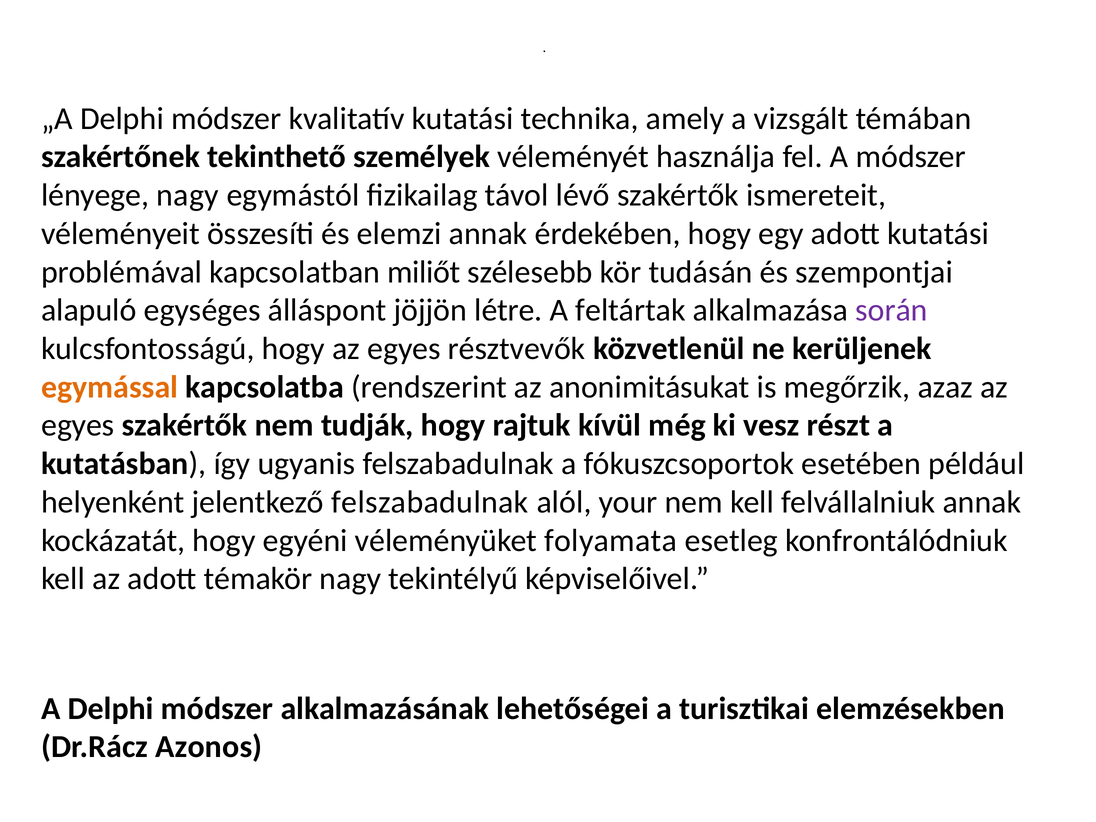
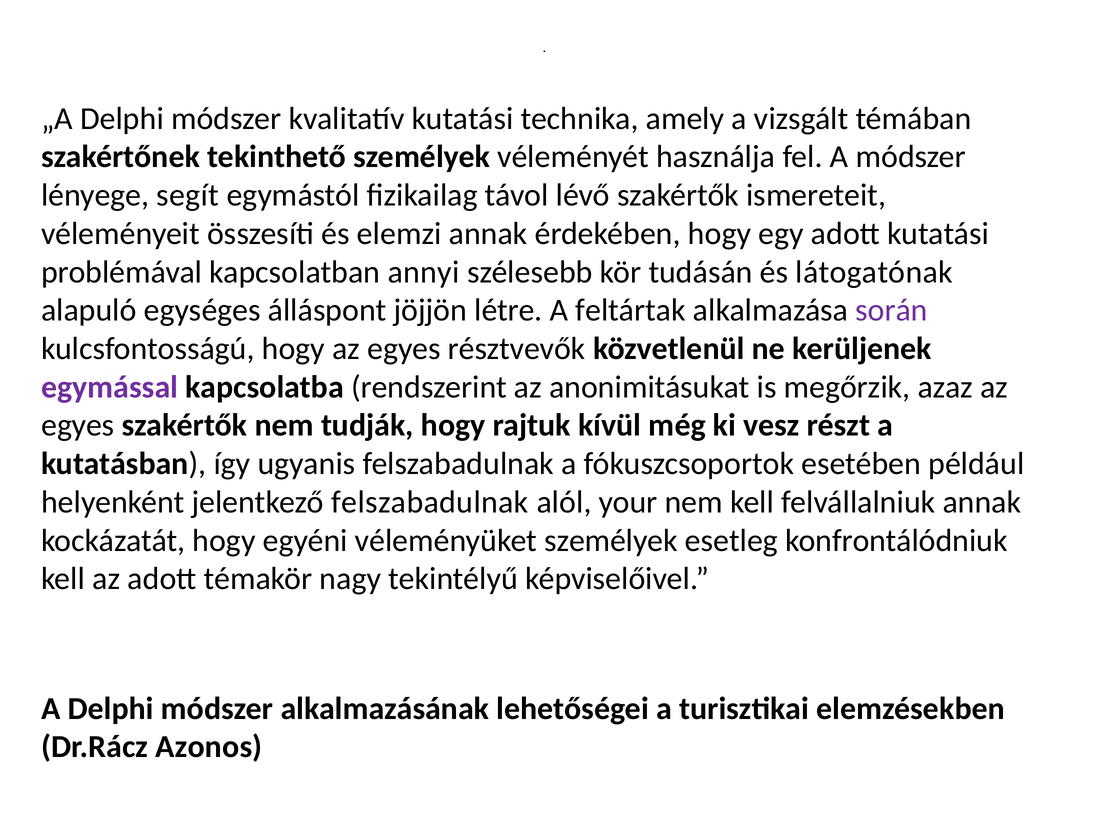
lényege nagy: nagy -> segít
miliőt: miliőt -> annyi
szempontjai: szempontjai -> látogatónak
egymással colour: orange -> purple
véleményüket folyamata: folyamata -> személyek
